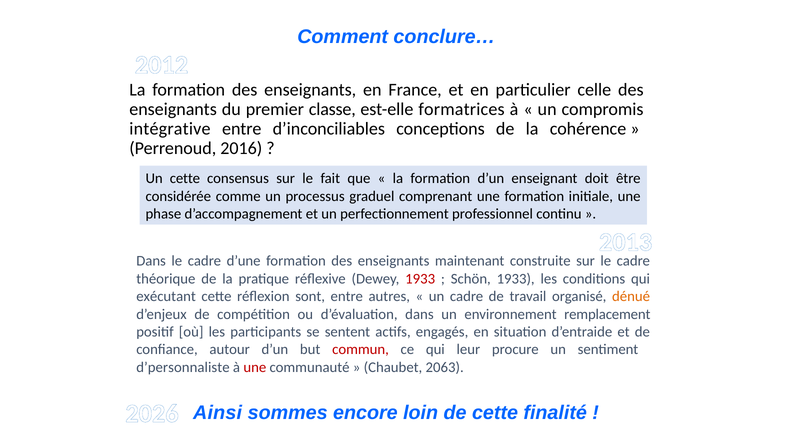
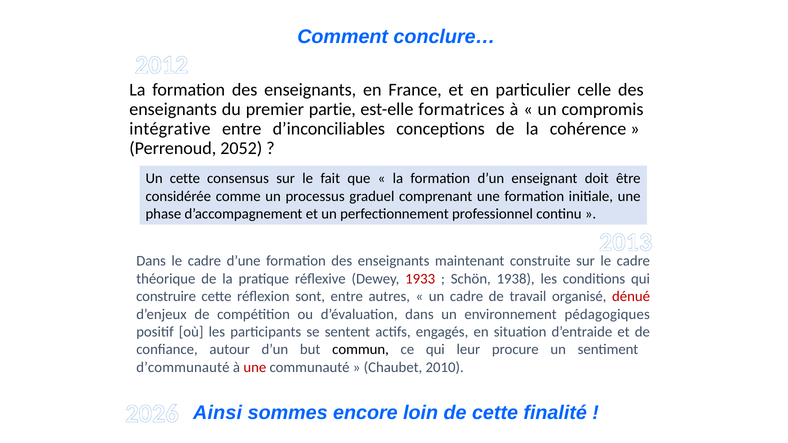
classe: classe -> partie
2016: 2016 -> 2052
Schön 1933: 1933 -> 1938
exécutant: exécutant -> construire
dénué colour: orange -> red
remplacement: remplacement -> pédagogiques
commun colour: red -> black
d’personnaliste: d’personnaliste -> d’communauté
2063: 2063 -> 2010
